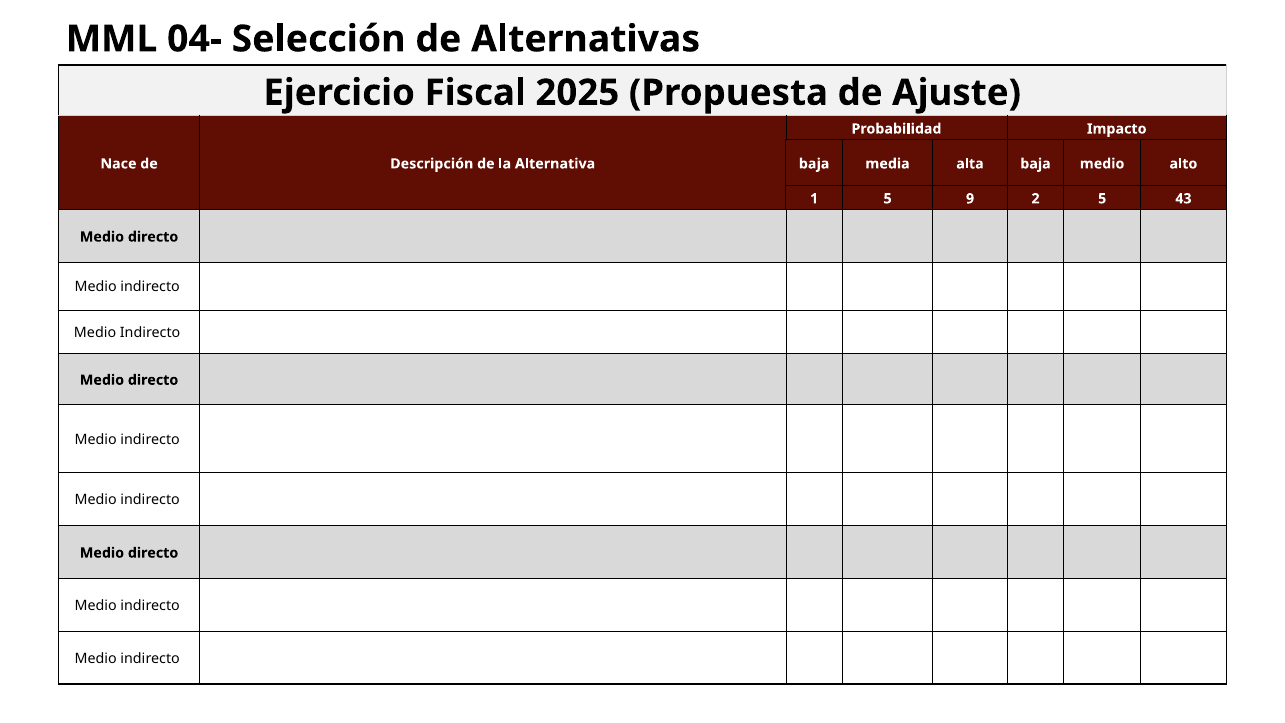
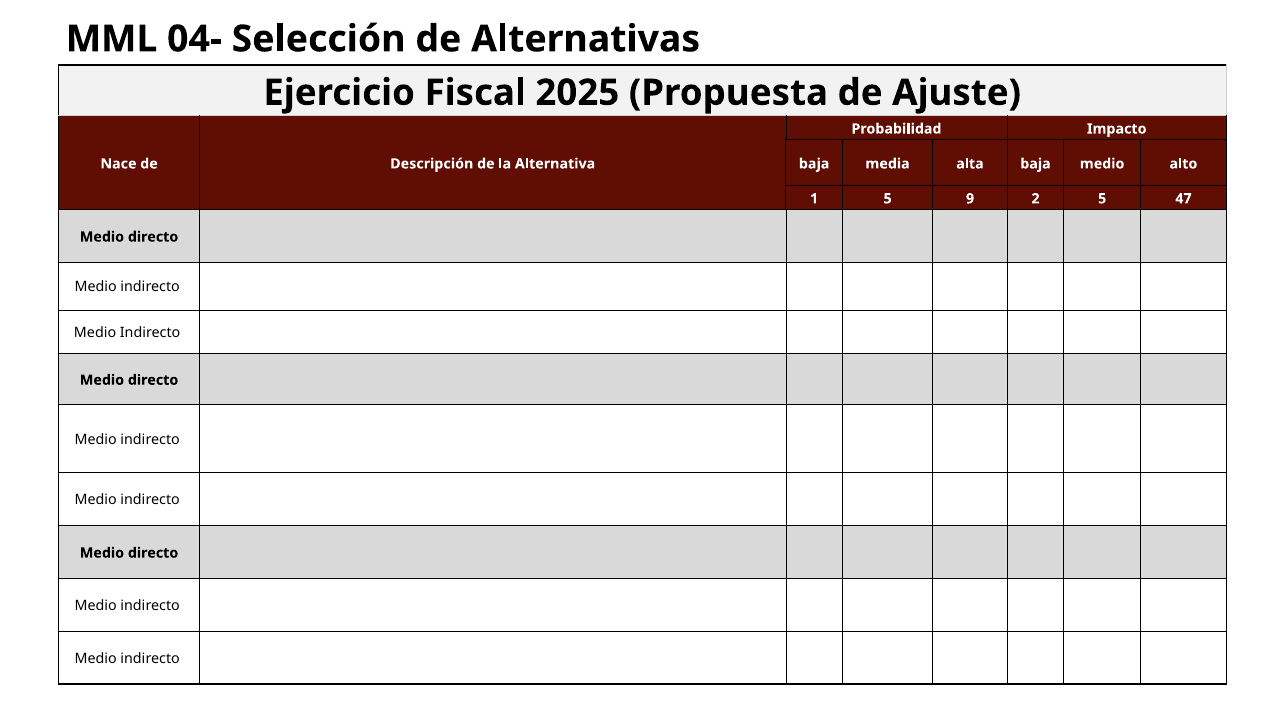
43: 43 -> 47
